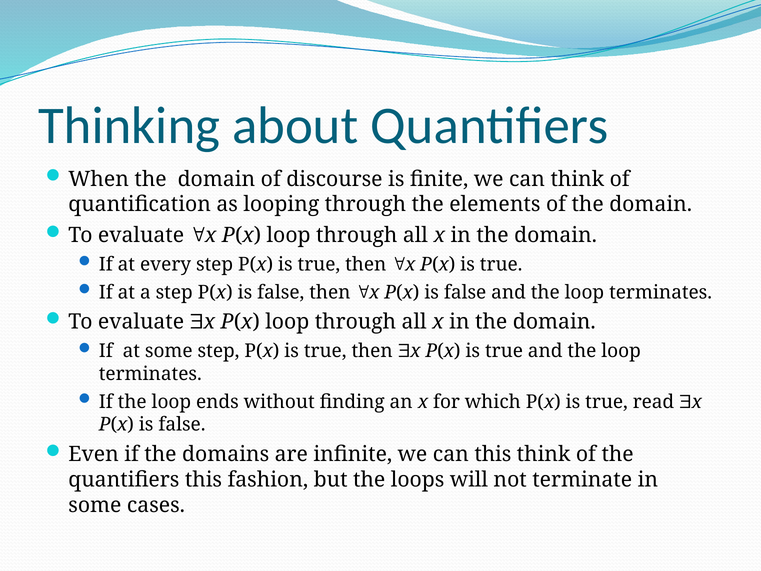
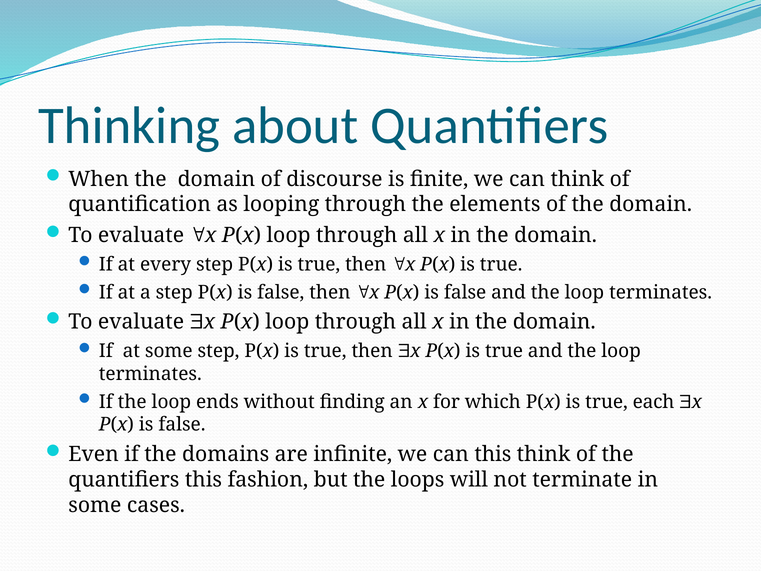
read: read -> each
